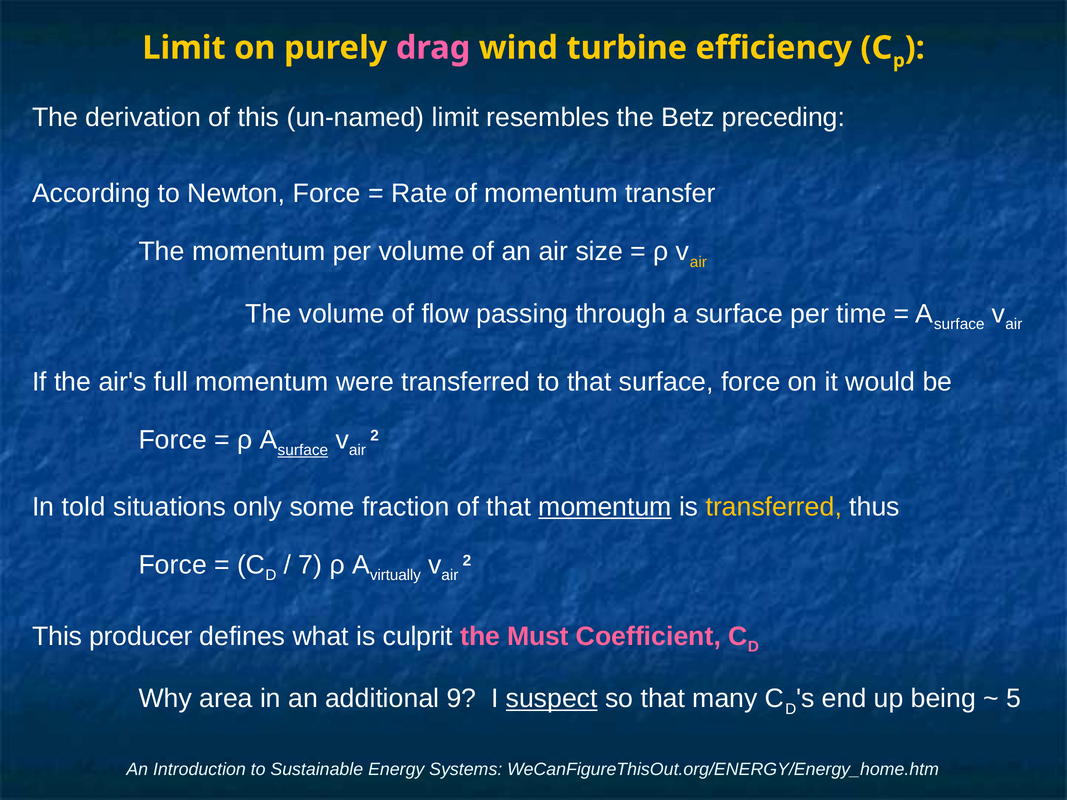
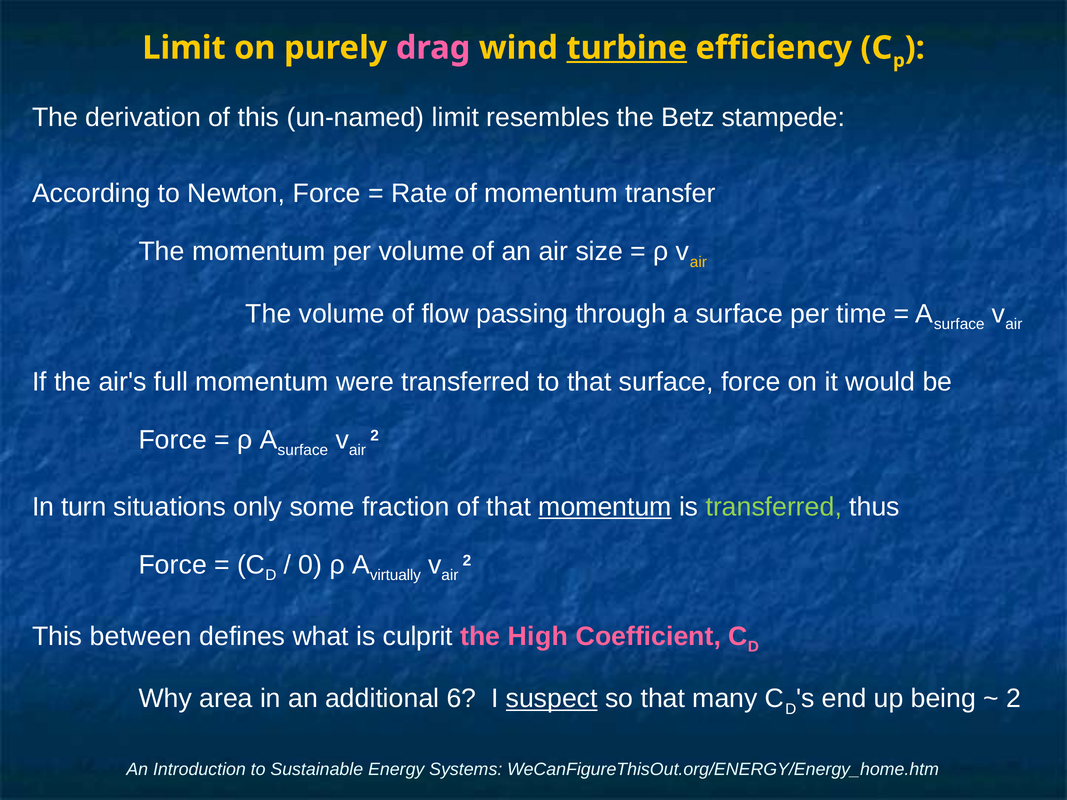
turbine underline: none -> present
preceding: preceding -> stampede
surface at (303, 450) underline: present -> none
told: told -> turn
transferred at (774, 507) colour: yellow -> light green
7: 7 -> 0
producer: producer -> between
Must: Must -> High
9: 9 -> 6
5 at (1014, 699): 5 -> 2
